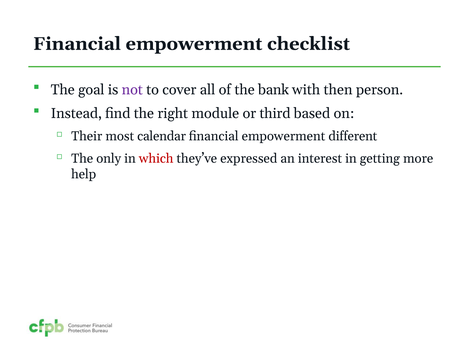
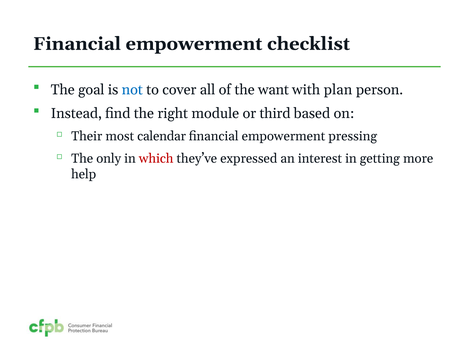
not colour: purple -> blue
bank: bank -> want
then: then -> plan
different: different -> pressing
